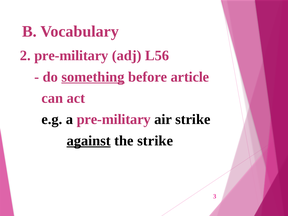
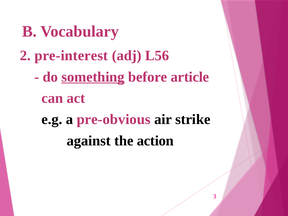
2 pre-military: pre-military -> pre-interest
a pre-military: pre-military -> pre-obvious
against underline: present -> none
the strike: strike -> action
